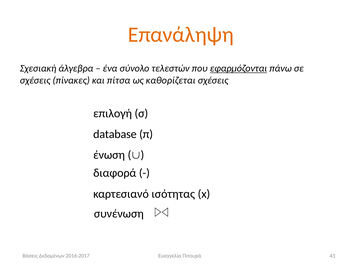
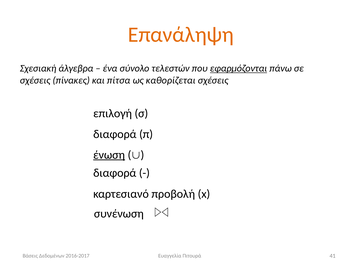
database at (115, 134): database -> διαφορά
ένωση underline: none -> present
ισότητας: ισότητας -> προβολή
